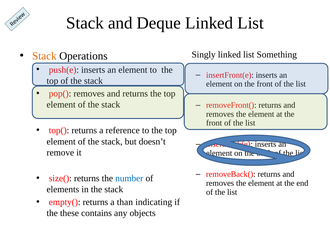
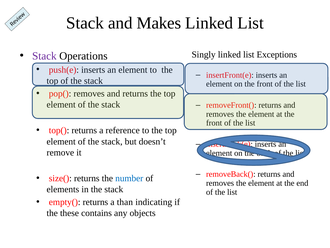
Deque: Deque -> Makes
Something: Something -> Exceptions
Stack at (44, 56) colour: orange -> purple
